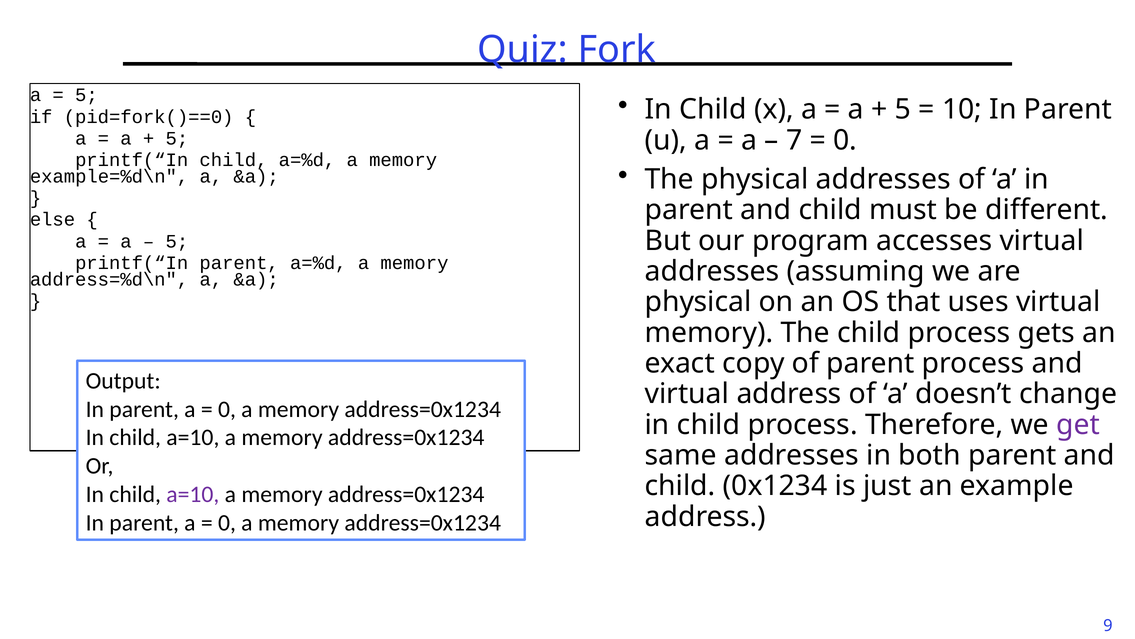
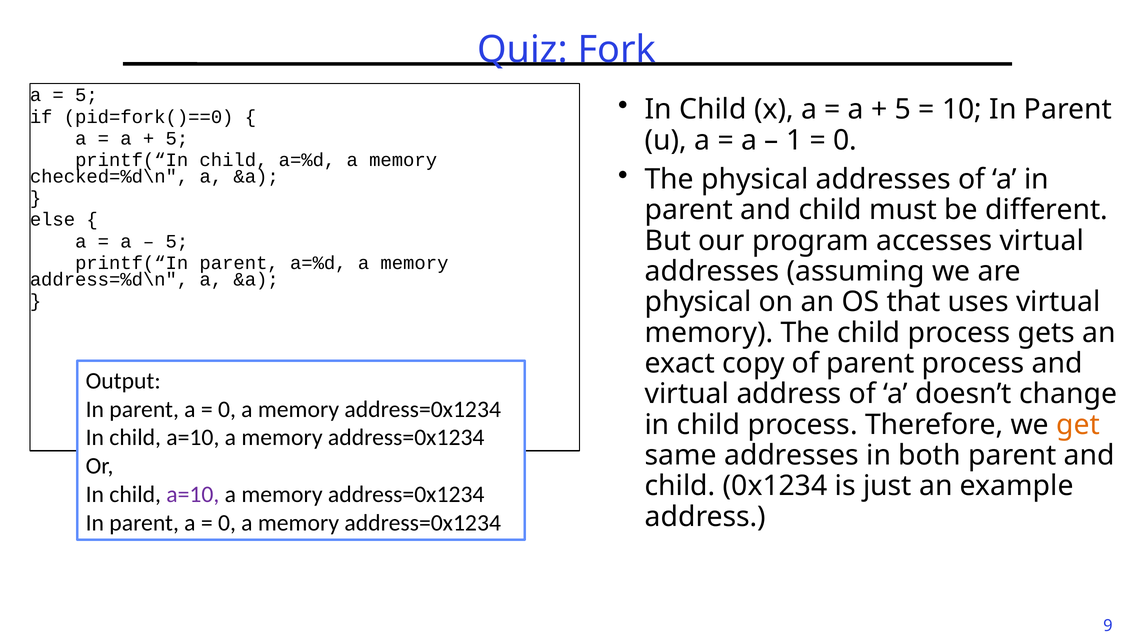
7: 7 -> 1
example=%d\n: example=%d\n -> checked=%d\n
get colour: purple -> orange
